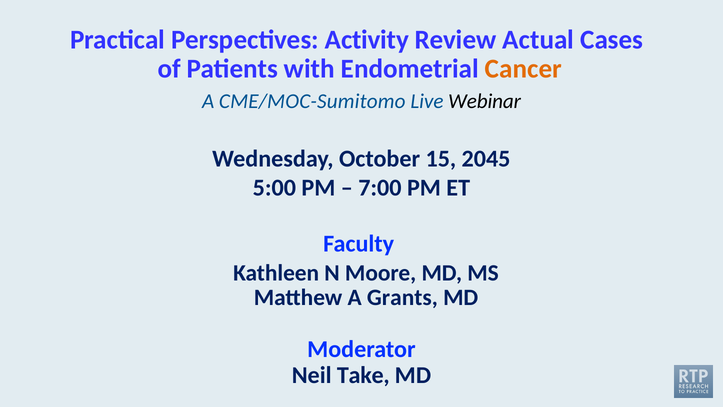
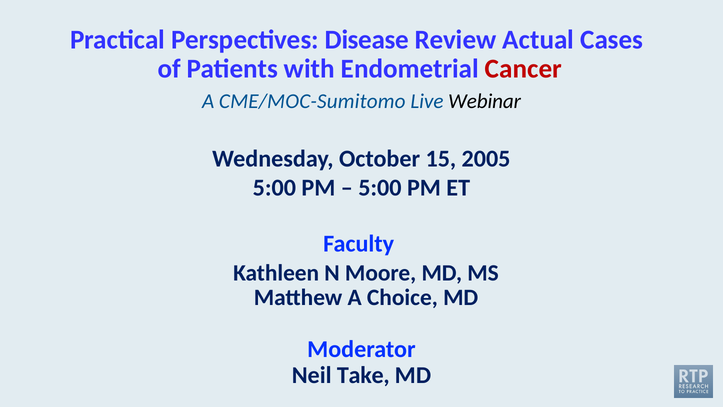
Activity: Activity -> Disease
Cancer colour: orange -> red
2045: 2045 -> 2005
7:00 at (380, 188): 7:00 -> 5:00
Grants: Grants -> Choice
